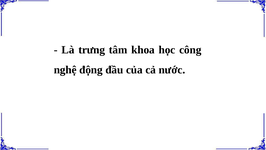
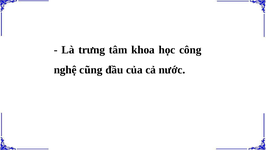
động: động -> cũng
